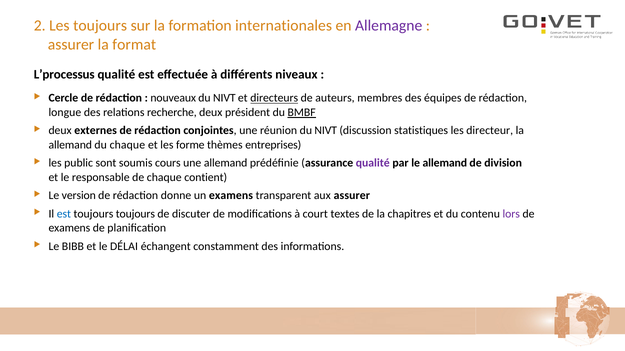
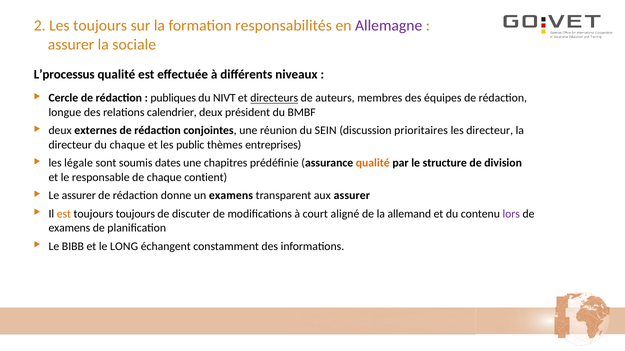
internationales: internationales -> responsabilités
format: format -> sociale
nouveaux: nouveaux -> publiques
recherche: recherche -> calendrier
BMBF underline: present -> none
réunion du NIVT: NIVT -> SEIN
statistiques: statistiques -> prioritaires
allemand at (70, 145): allemand -> directeur
forme: forme -> public
public: public -> légale
cours: cours -> dates
une allemand: allemand -> chapitres
qualité at (373, 163) colour: purple -> orange
le allemand: allemand -> structure
Le version: version -> assurer
est at (64, 214) colour: blue -> orange
textes: textes -> aligné
chapitres: chapitres -> allemand
DÉLAI: DÉLAI -> LONG
